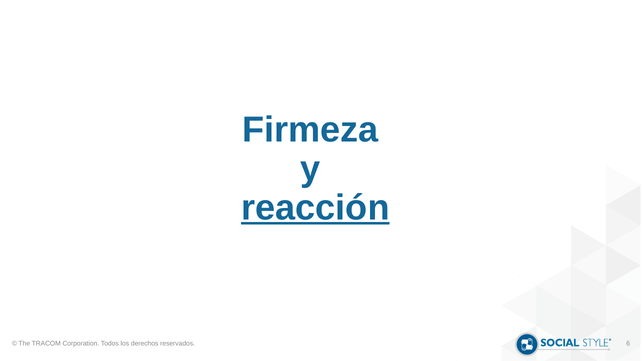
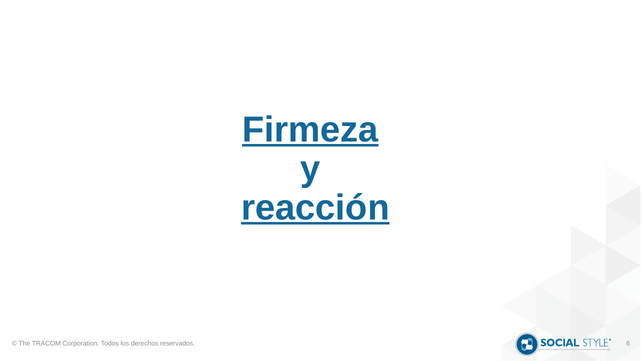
Firmeza underline: none -> present
